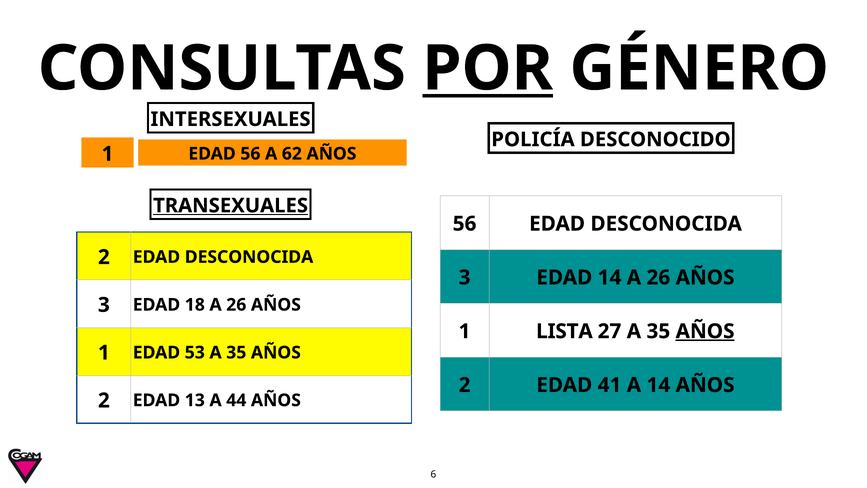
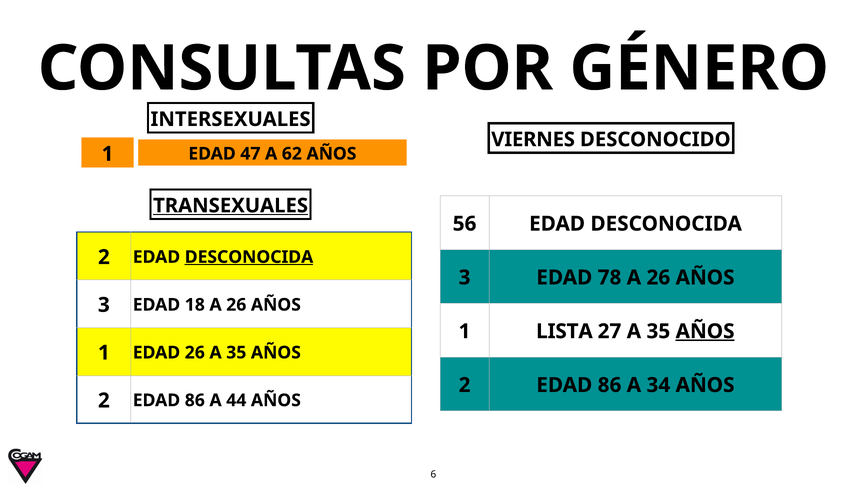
POR underline: present -> none
POLICÍA: POLICÍA -> VIERNES
EDAD 56: 56 -> 47
DESCONOCIDA at (249, 257) underline: none -> present
EDAD 14: 14 -> 78
EDAD 53: 53 -> 26
41 at (610, 385): 41 -> 86
A 14: 14 -> 34
13 at (195, 400): 13 -> 86
